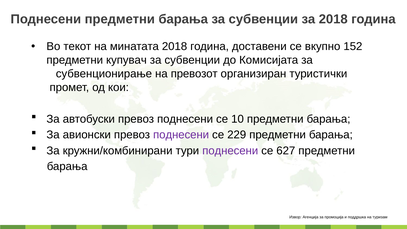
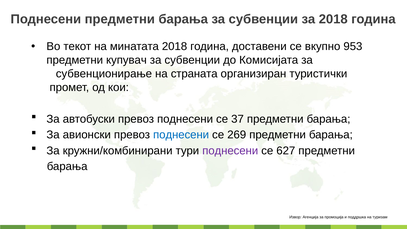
152: 152 -> 953
превозот: превозот -> страната
10: 10 -> 37
поднесени at (181, 135) colour: purple -> blue
229: 229 -> 269
